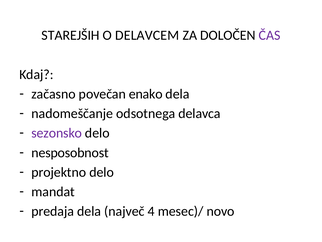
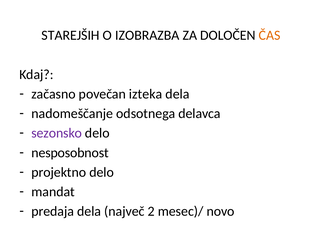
DELAVCEM: DELAVCEM -> IZOBRAZBA
ČAS colour: purple -> orange
enako: enako -> izteka
4: 4 -> 2
